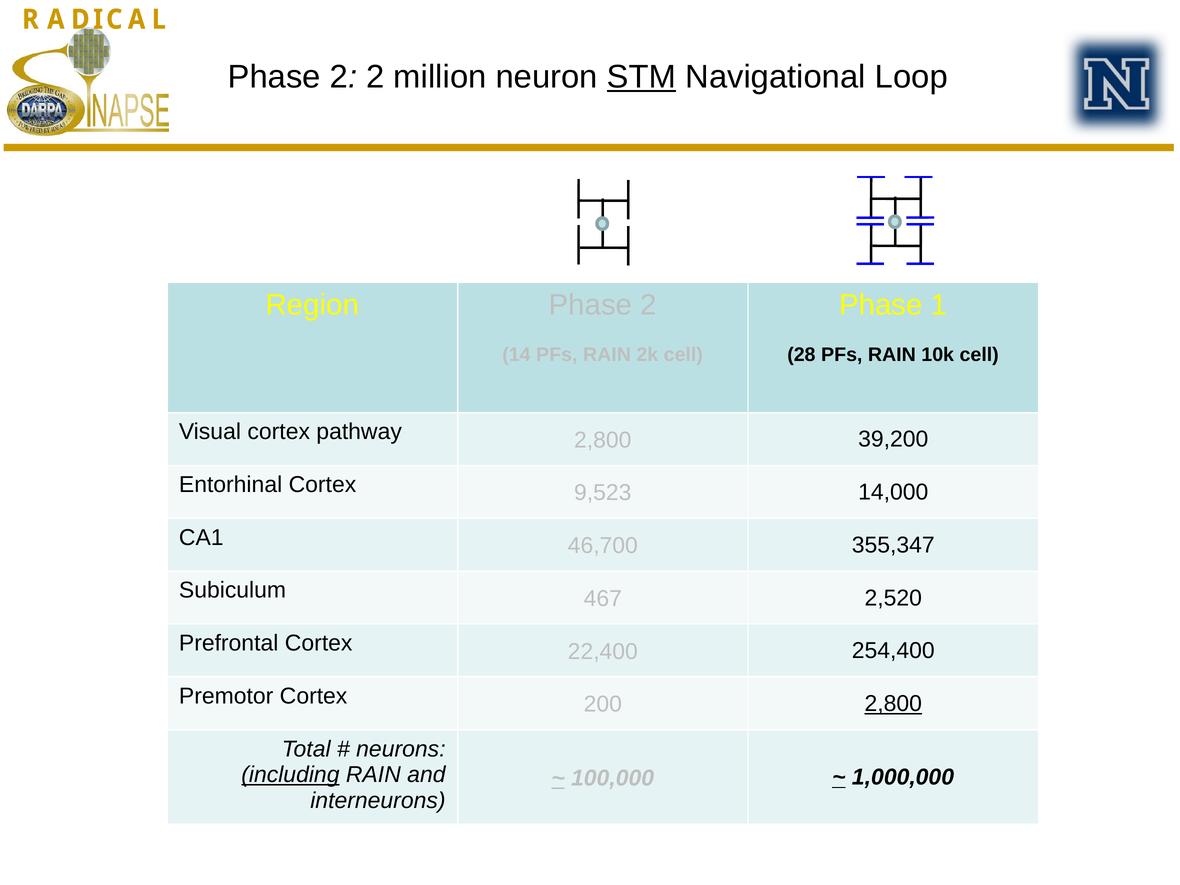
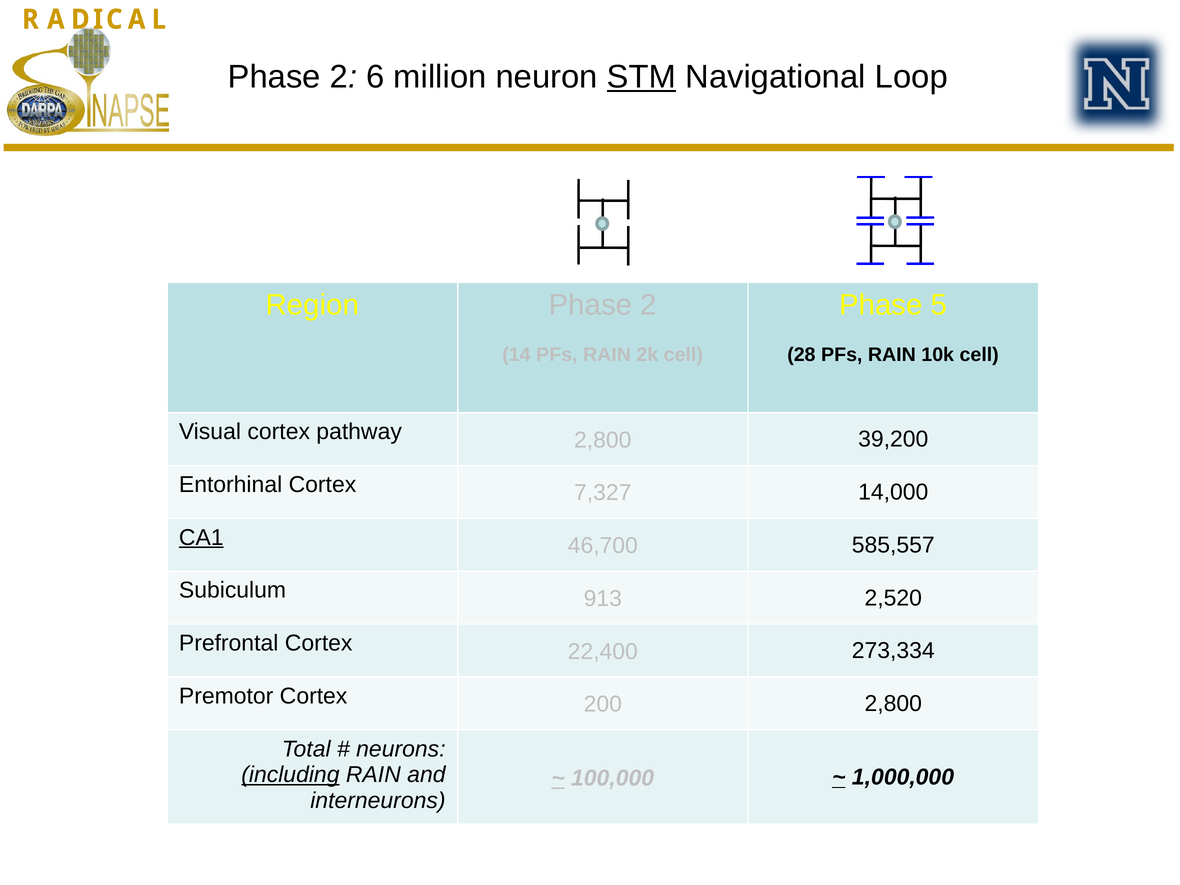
2 2: 2 -> 6
1: 1 -> 5
9,523: 9,523 -> 7,327
CA1 underline: none -> present
355,347: 355,347 -> 585,557
467: 467 -> 913
254,400: 254,400 -> 273,334
2,800 at (893, 704) underline: present -> none
